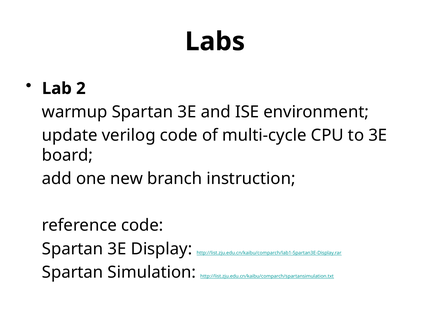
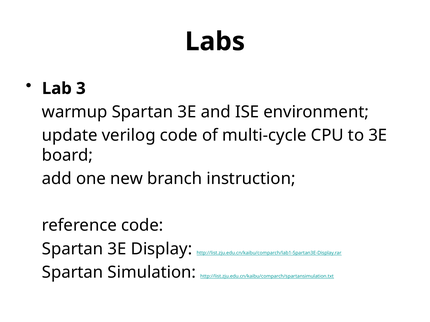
2: 2 -> 3
